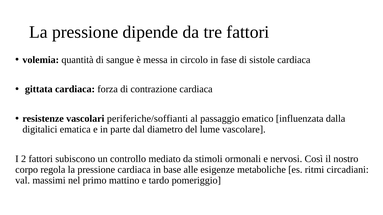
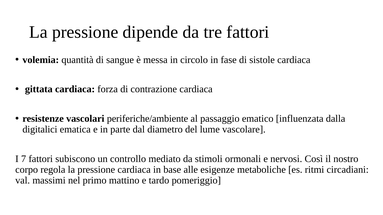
periferiche/soffianti: periferiche/soffianti -> periferiche/ambiente
2: 2 -> 7
